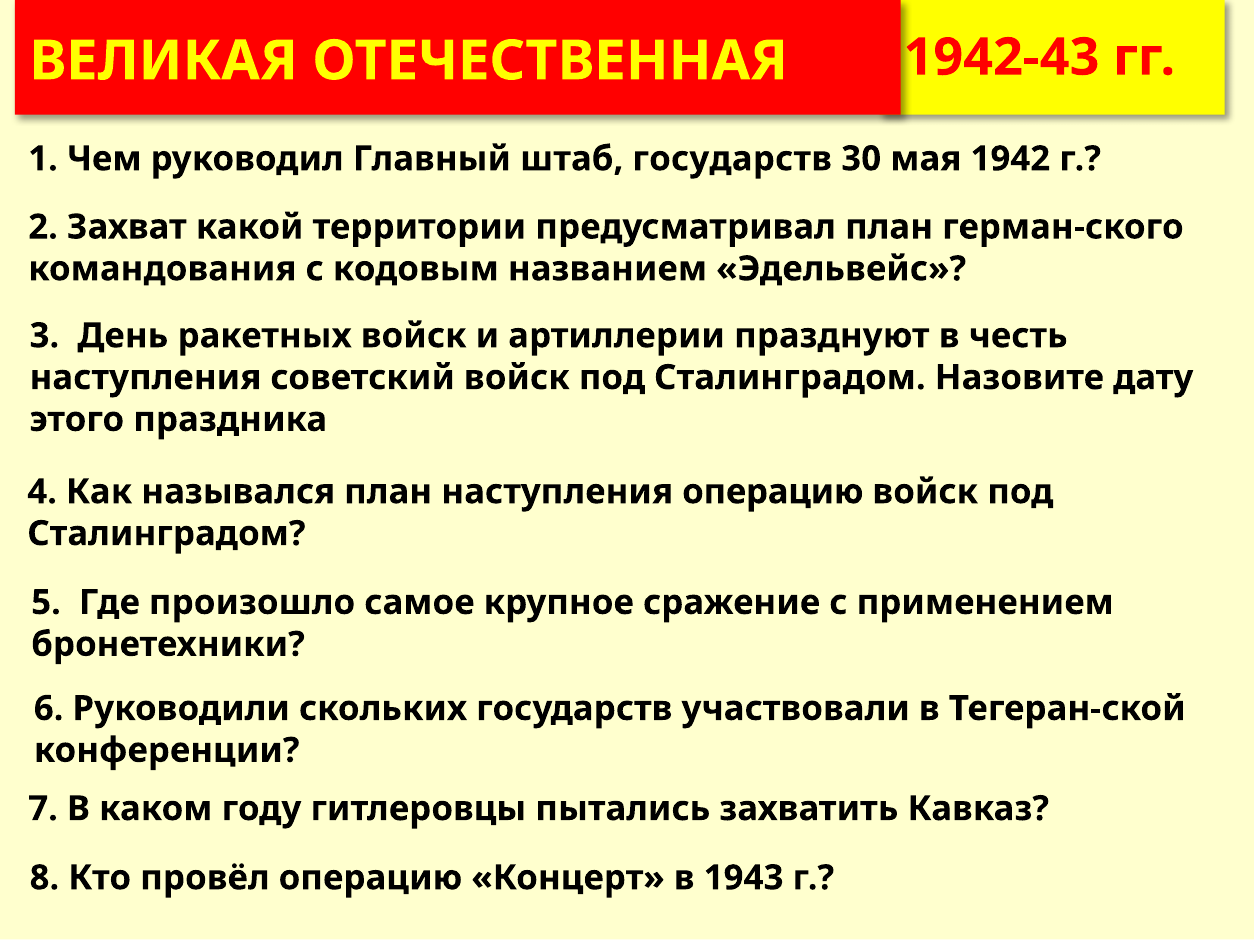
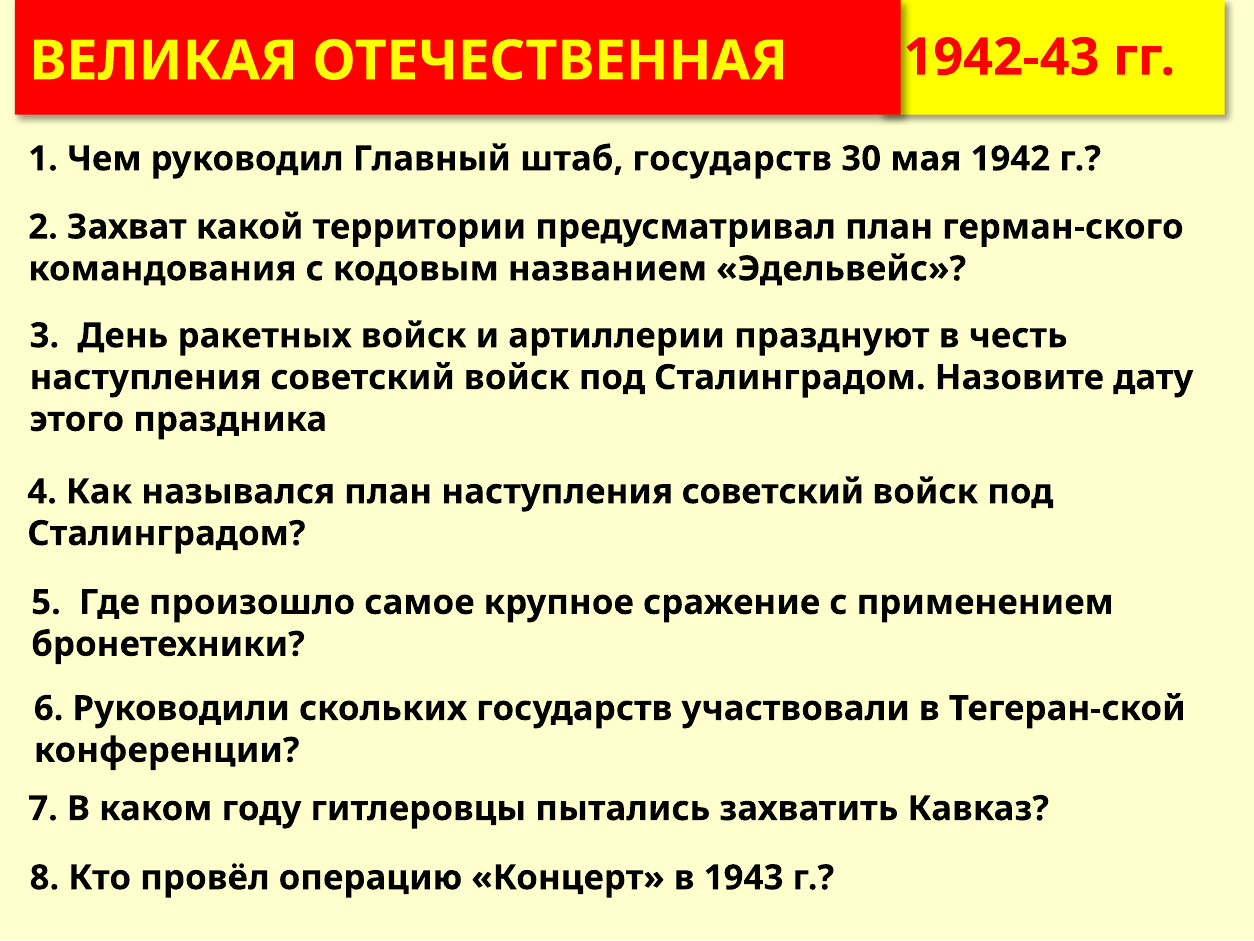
план наступления операцию: операцию -> советский
